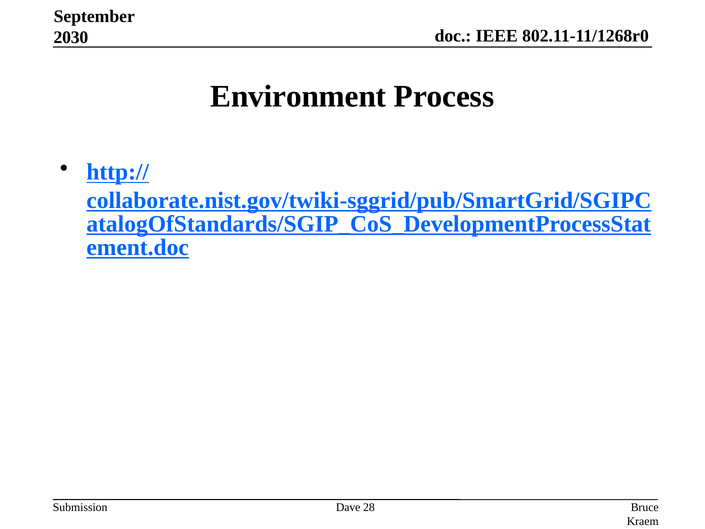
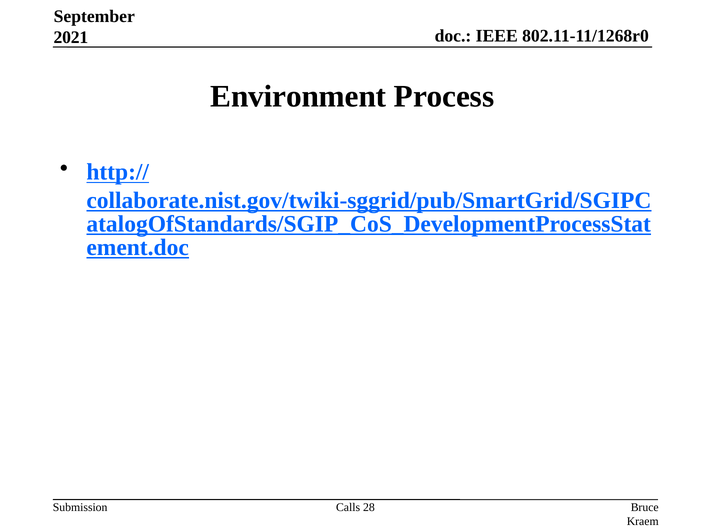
2030: 2030 -> 2021
Dave: Dave -> Calls
